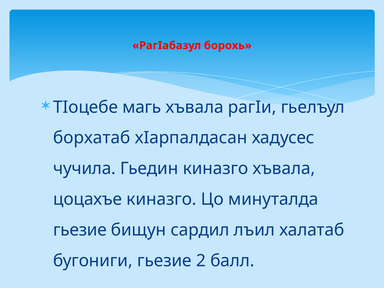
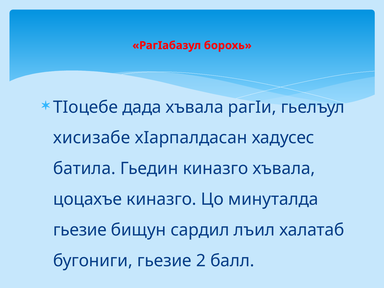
магь: магь -> дада
борхатаб: борхатаб -> хисизабе
чучила: чучила -> батила
